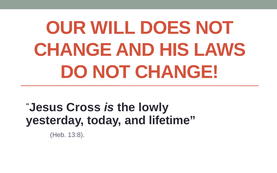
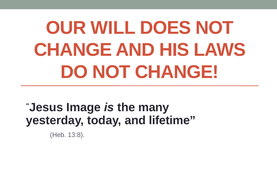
Cross: Cross -> Image
lowly: lowly -> many
